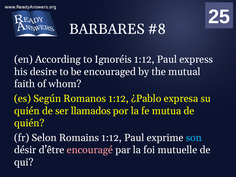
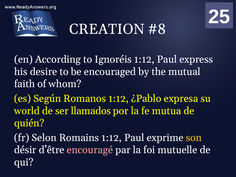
BARBARES: BARBARES -> CREATION
quién at (27, 111): quién -> world
son colour: light blue -> yellow
